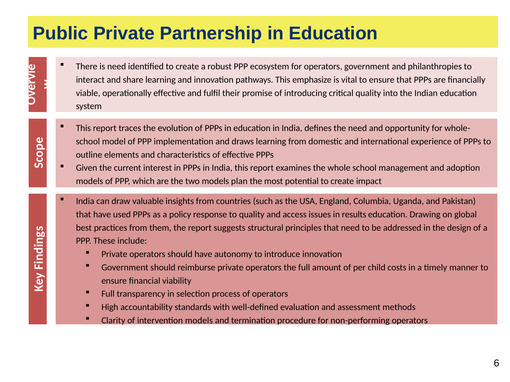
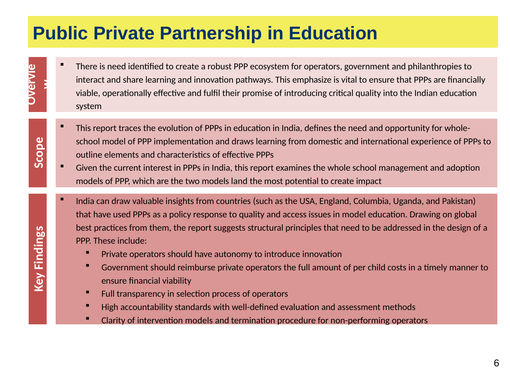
plan: plan -> land
in results: results -> model
